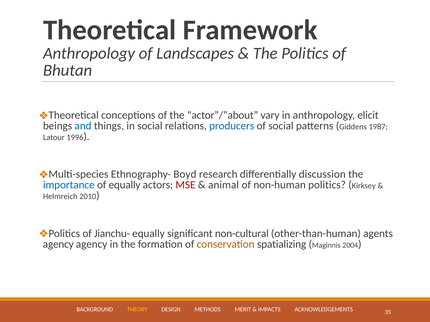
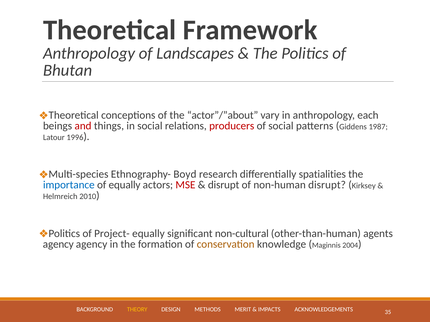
elicit: elicit -> each
and colour: blue -> red
producers colour: blue -> red
discussion: discussion -> spatialities
animal at (224, 185): animal -> disrupt
non-human politics: politics -> disrupt
Jianchu-: Jianchu- -> Project-
spatializing: spatializing -> knowledge
